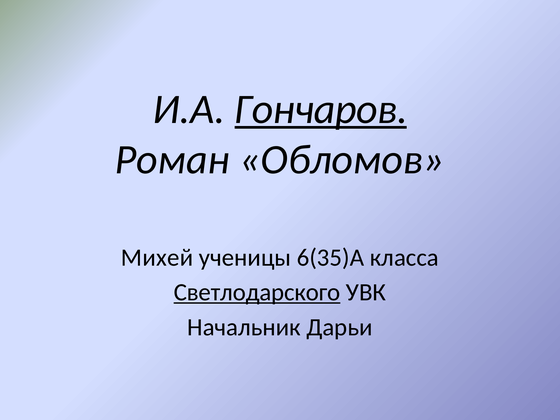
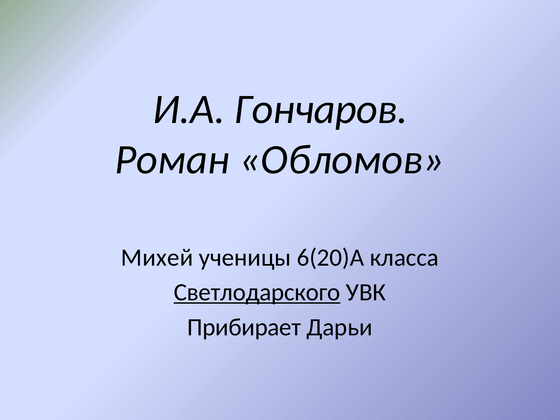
Гончаров underline: present -> none
6(35)А: 6(35)А -> 6(20)А
Начальник: Начальник -> Прибирает
